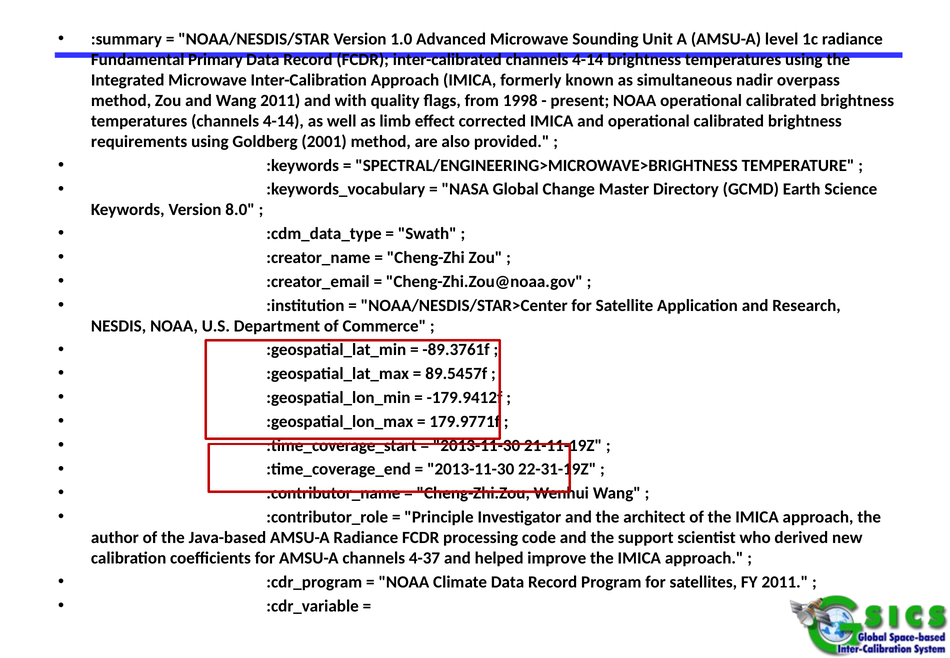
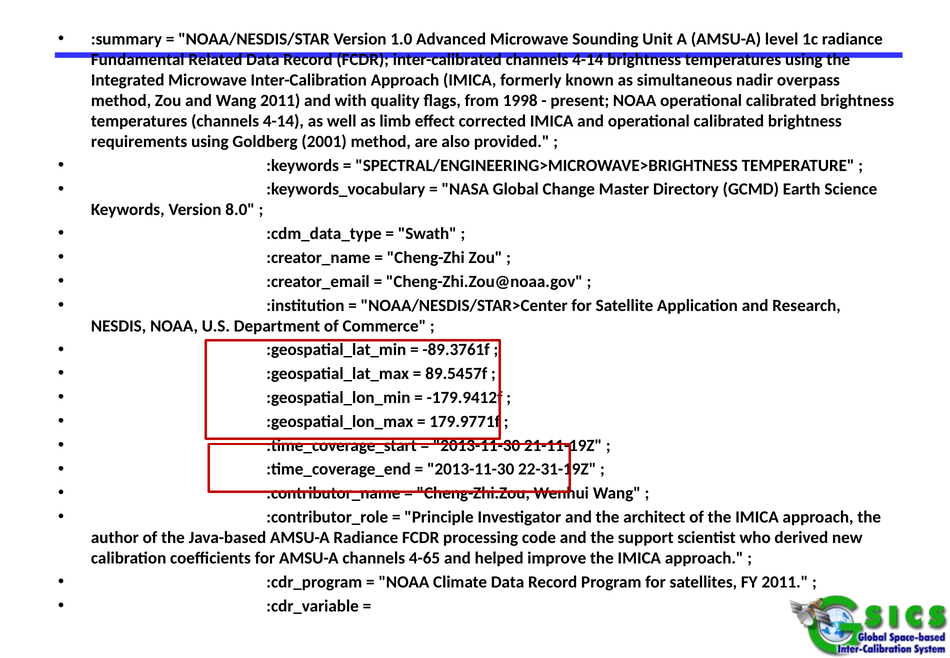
Primary: Primary -> Related
4-37: 4-37 -> 4-65
